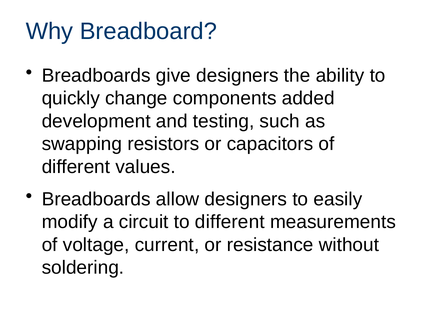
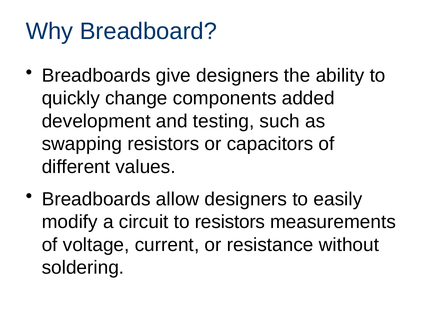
to different: different -> resistors
